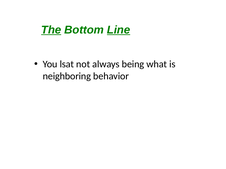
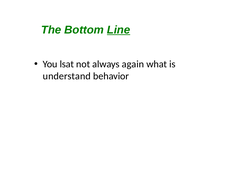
The underline: present -> none
being: being -> again
neighboring: neighboring -> understand
